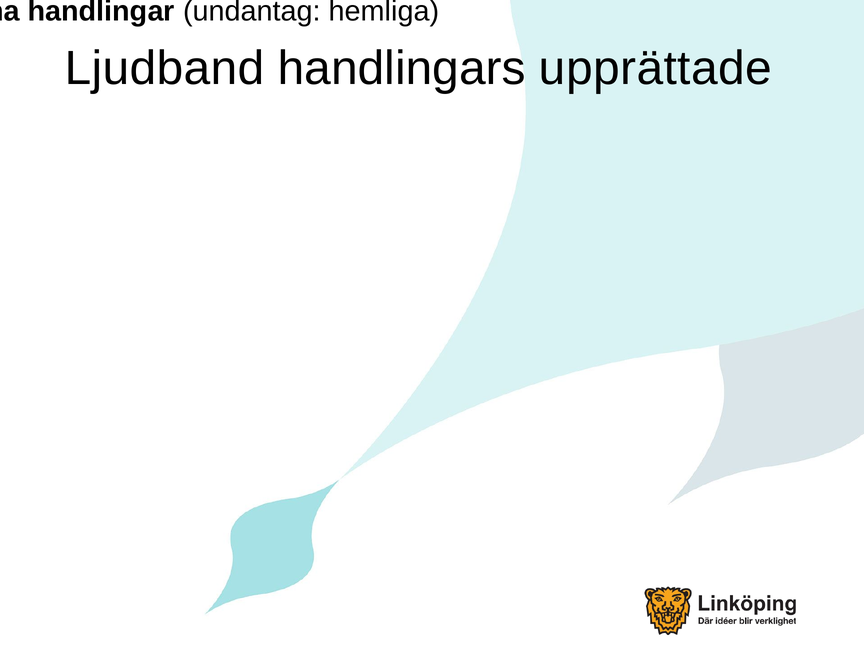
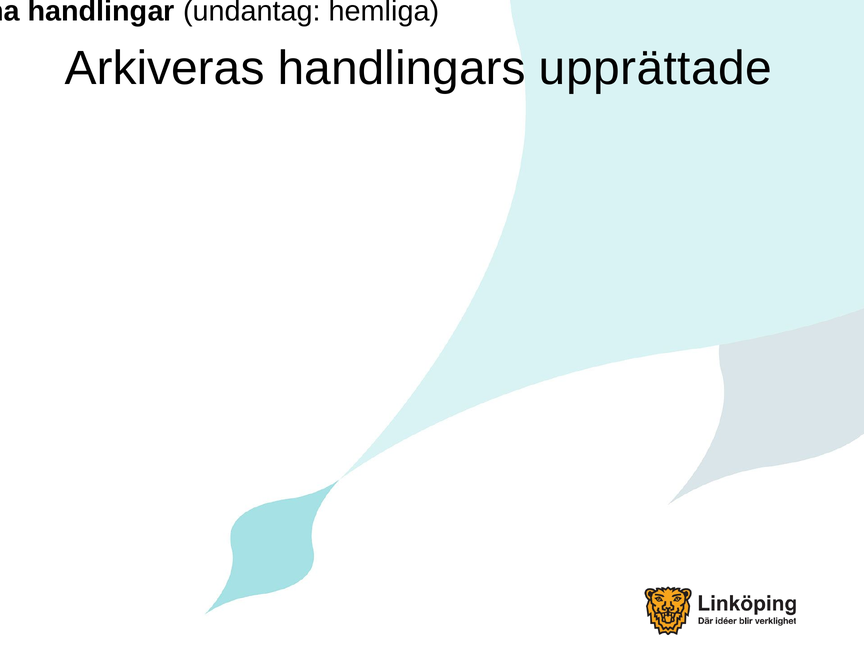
Ljudband: Ljudband -> Arkiveras
